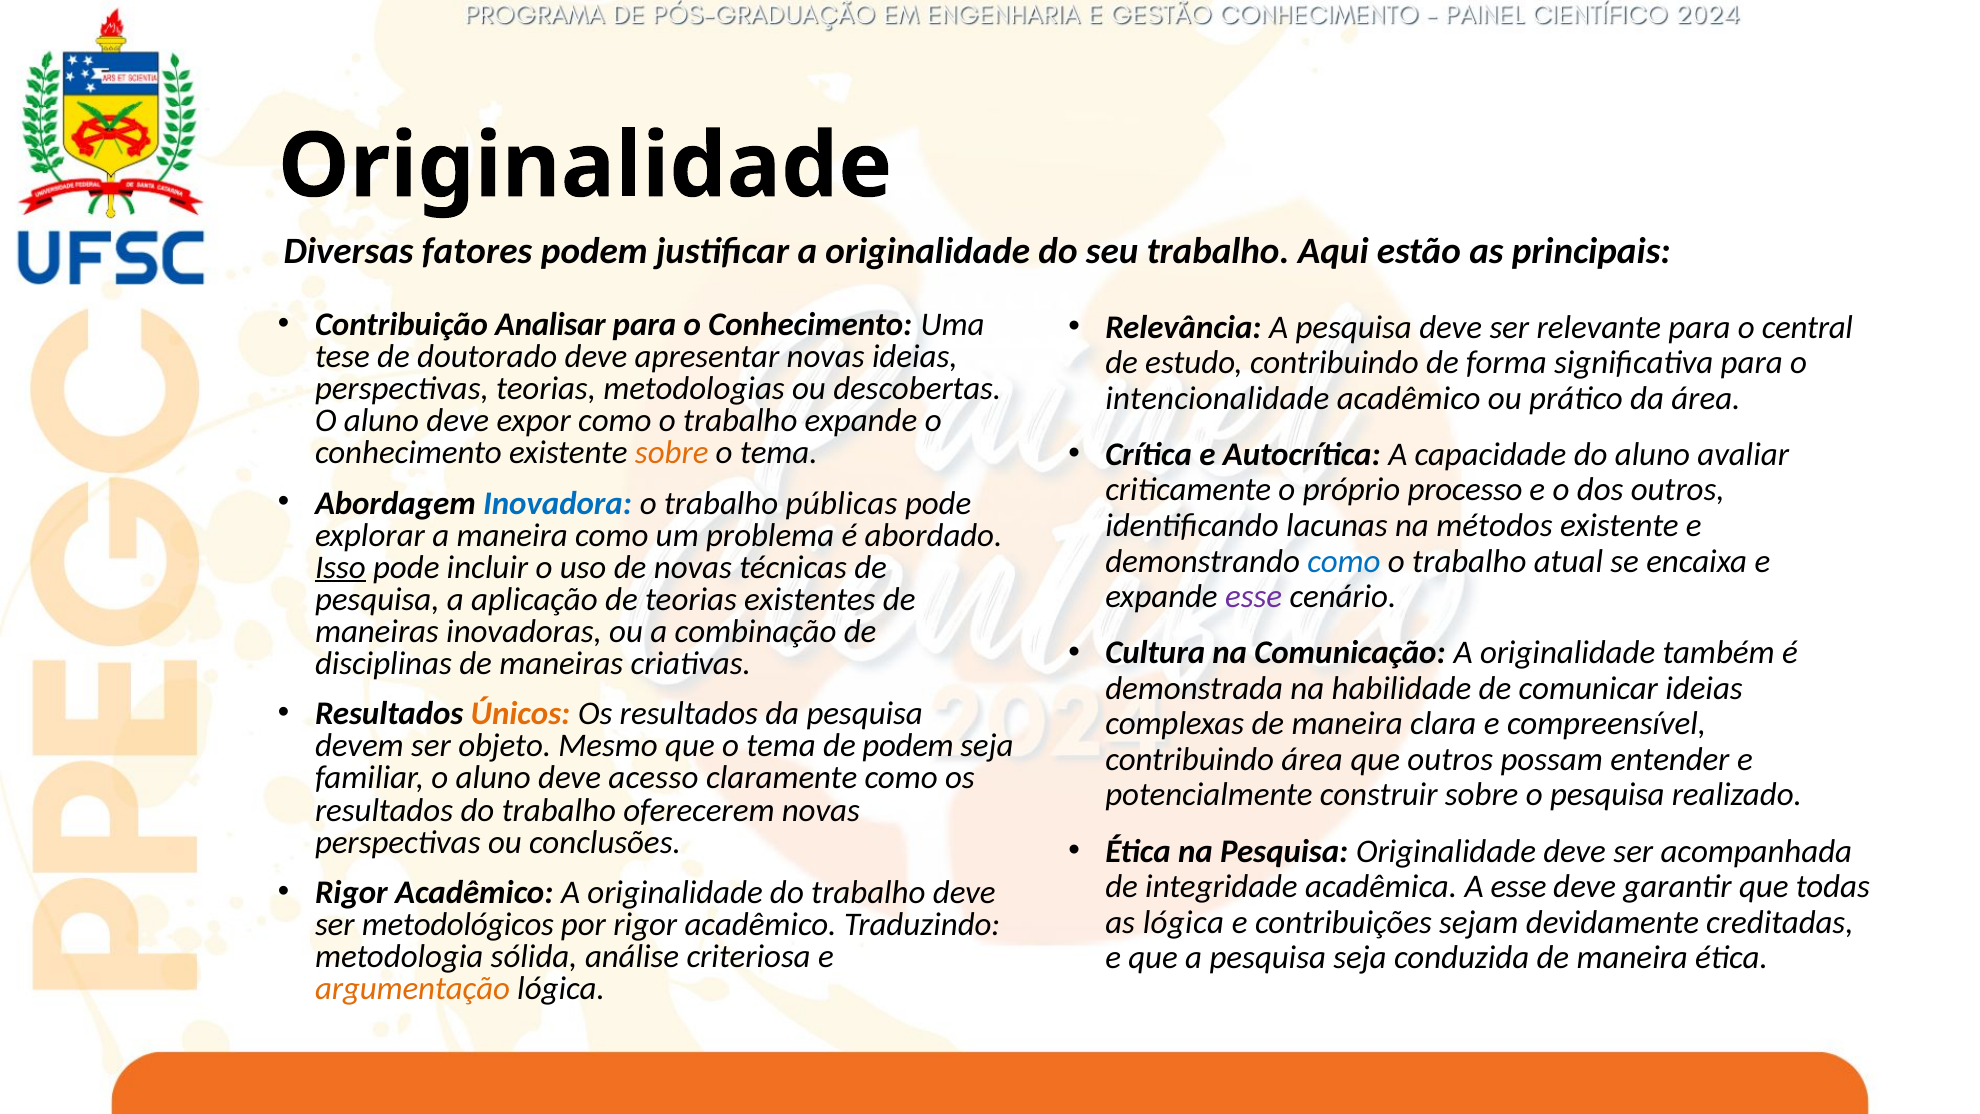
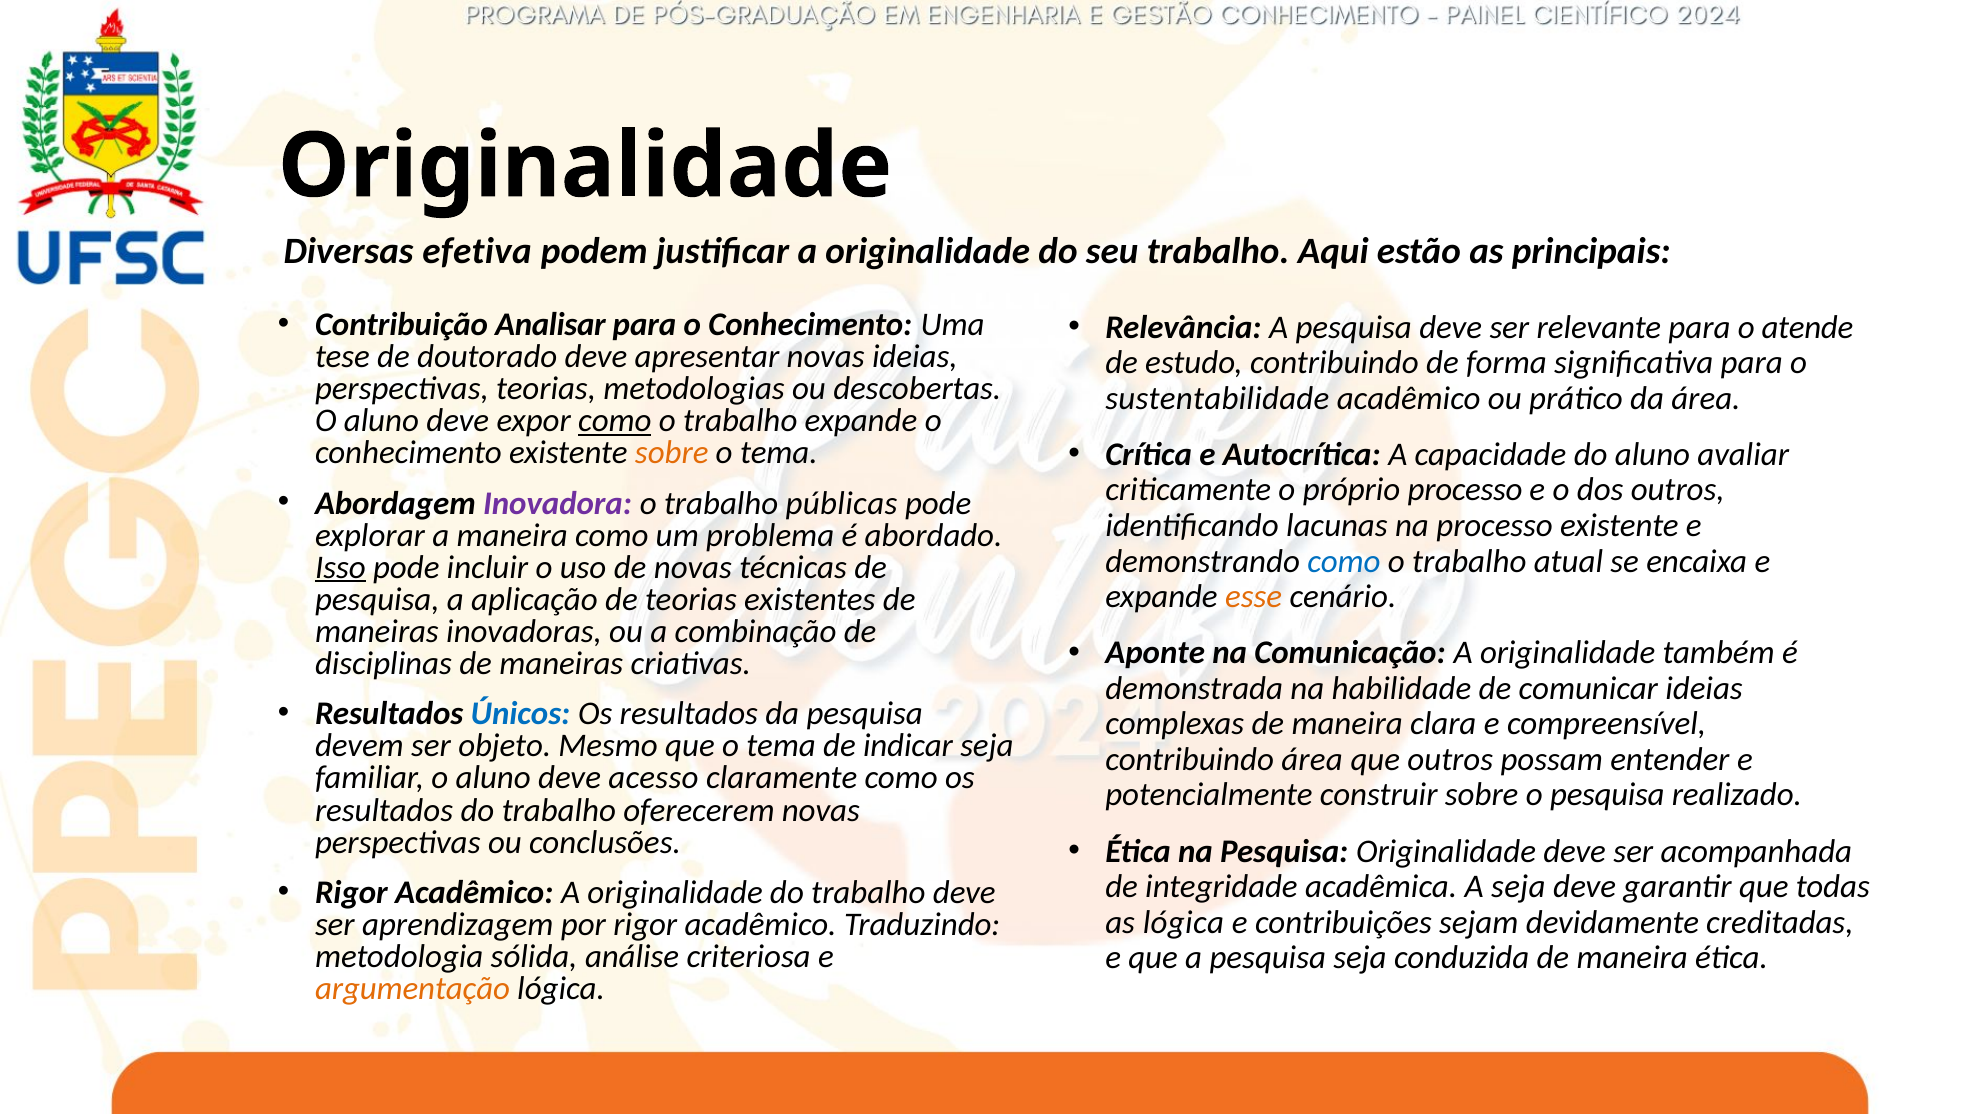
fatores: fatores -> efetiva
central: central -> atende
intencionalidade: intencionalidade -> sustentabilidade
como at (615, 420) underline: none -> present
Inovadora colour: blue -> purple
na métodos: métodos -> processo
esse at (1254, 597) colour: purple -> orange
Cultura: Cultura -> Aponte
Únicos colour: orange -> blue
de podem: podem -> indicar
A esse: esse -> seja
metodológicos: metodológicos -> aprendizagem
